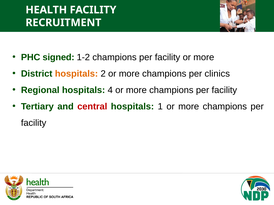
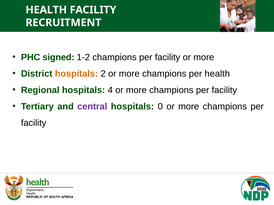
per clinics: clinics -> health
central colour: red -> purple
1: 1 -> 0
